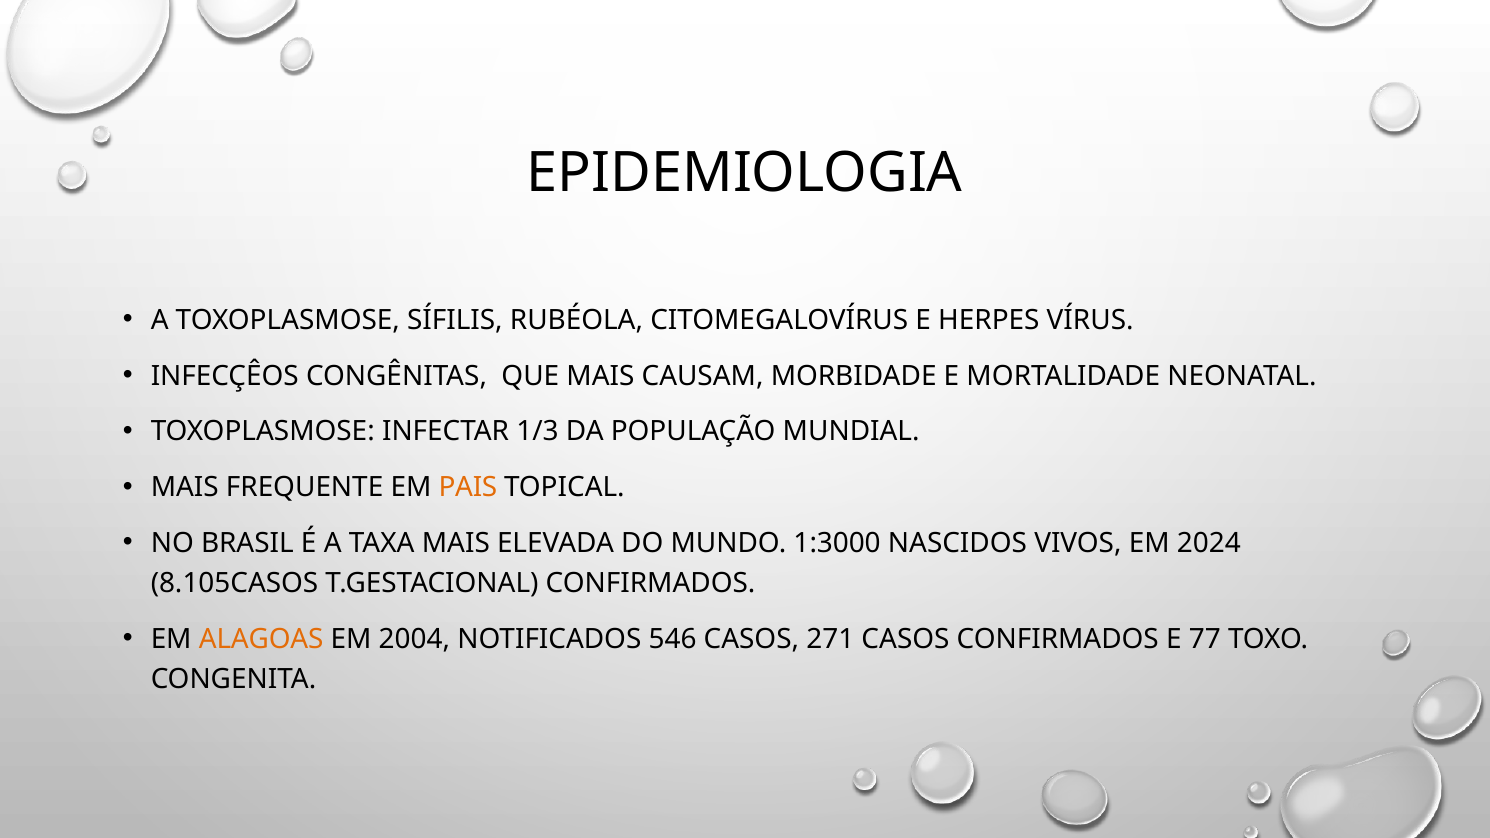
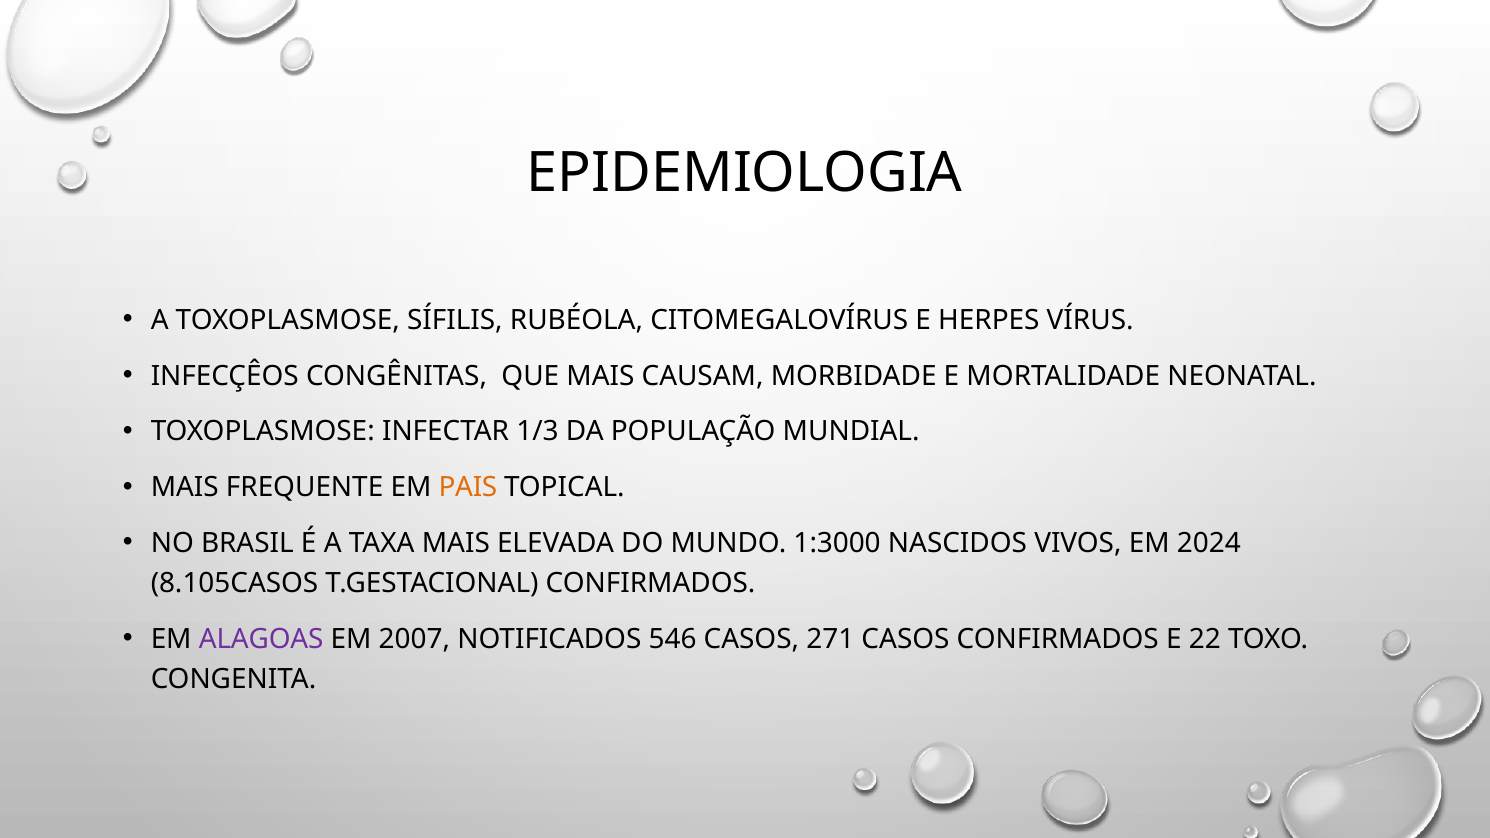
ALAGOAS colour: orange -> purple
2004: 2004 -> 2007
77: 77 -> 22
